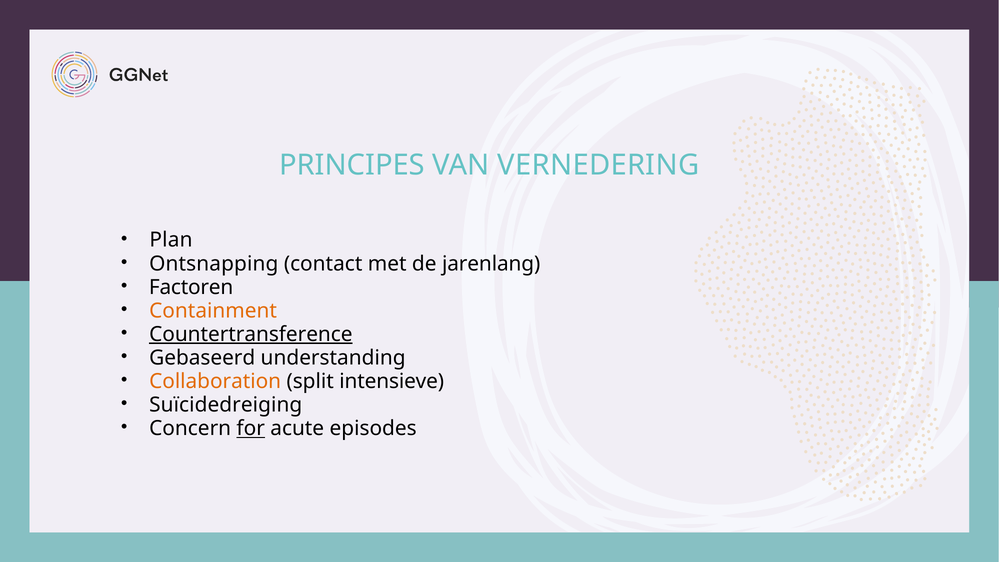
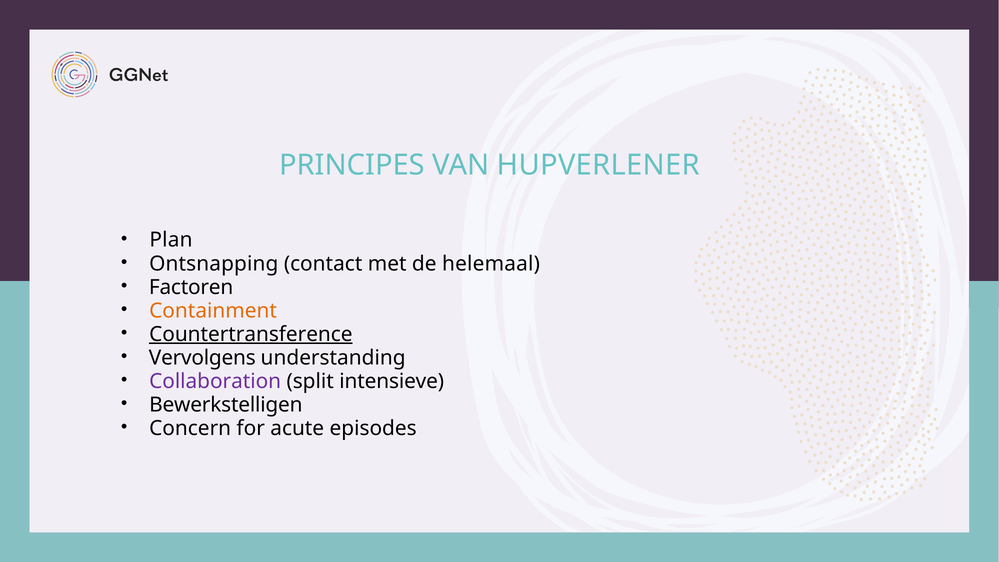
VERNEDERING: VERNEDERING -> HUPVERLENER
jarenlang: jarenlang -> helemaal
Gebaseerd: Gebaseerd -> Vervolgens
Collaboration colour: orange -> purple
Suïcidedreiging: Suïcidedreiging -> Bewerkstelligen
for underline: present -> none
